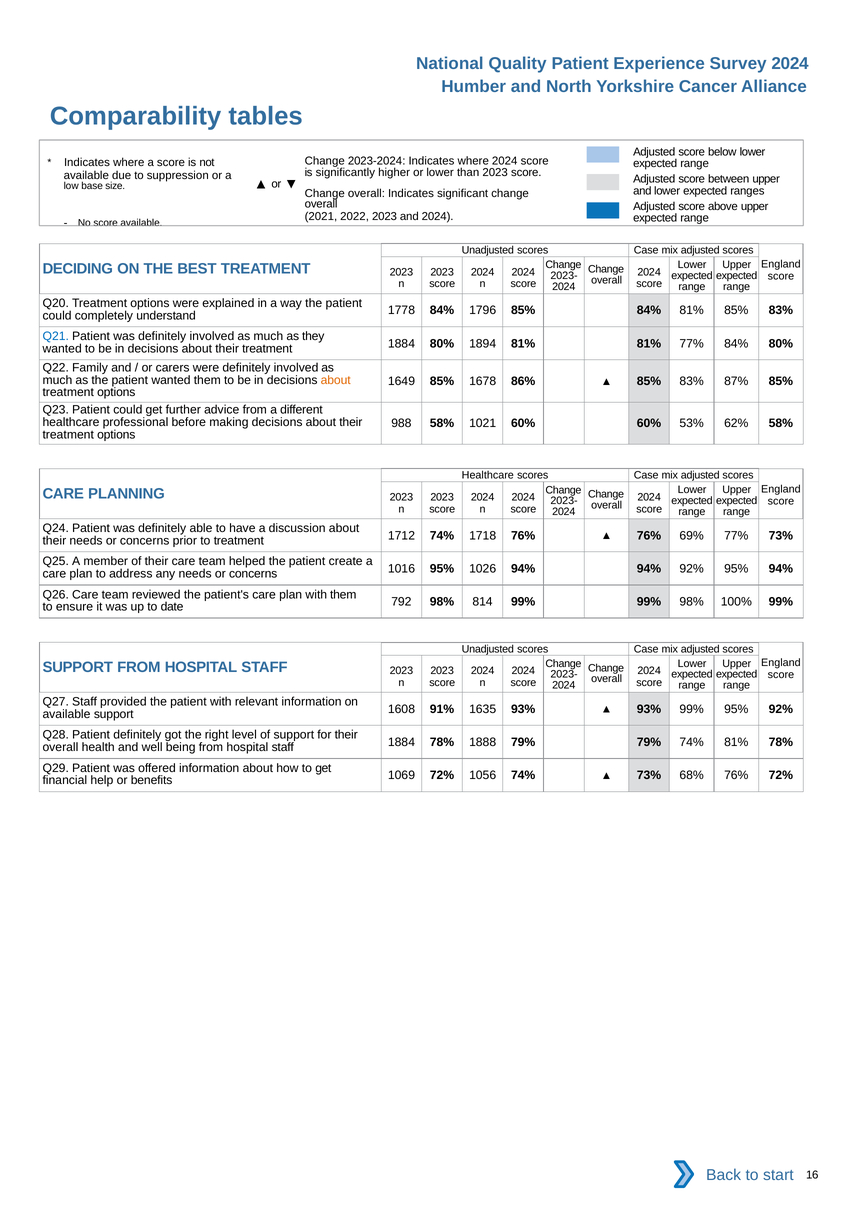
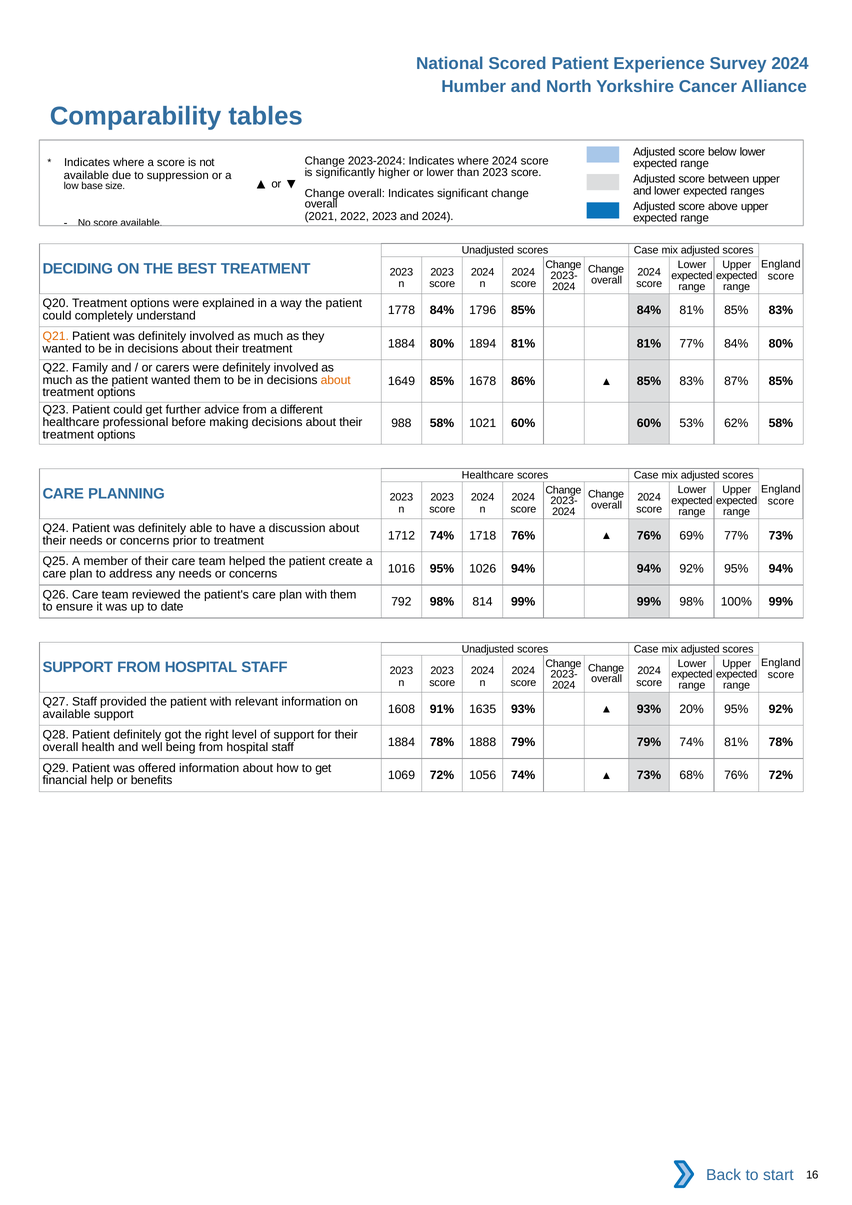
Quality: Quality -> Scored
Q21 colour: blue -> orange
93% 99%: 99% -> 20%
